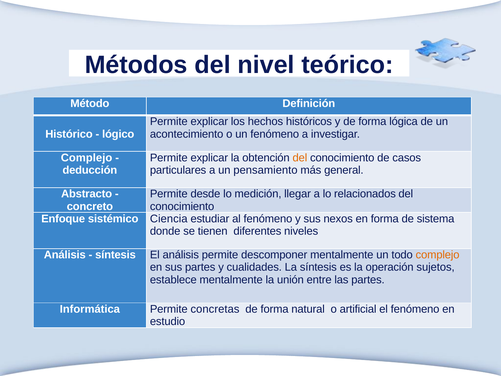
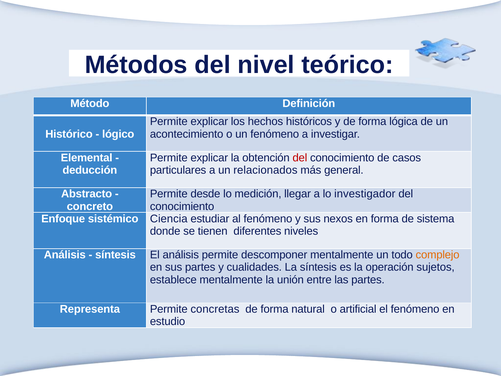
Complejo at (87, 158): Complejo -> Elemental
del at (300, 158) colour: orange -> red
pensamiento: pensamiento -> relacionados
relacionados: relacionados -> investigador
Informática: Informática -> Representa
